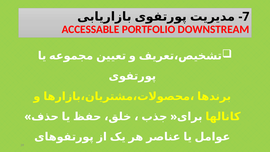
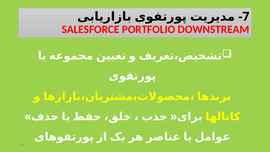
ACCESSABLE: ACCESSABLE -> SALESFORCE
